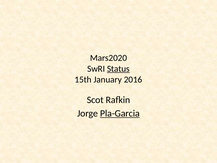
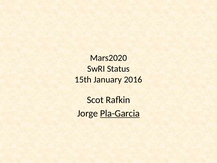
Status underline: present -> none
